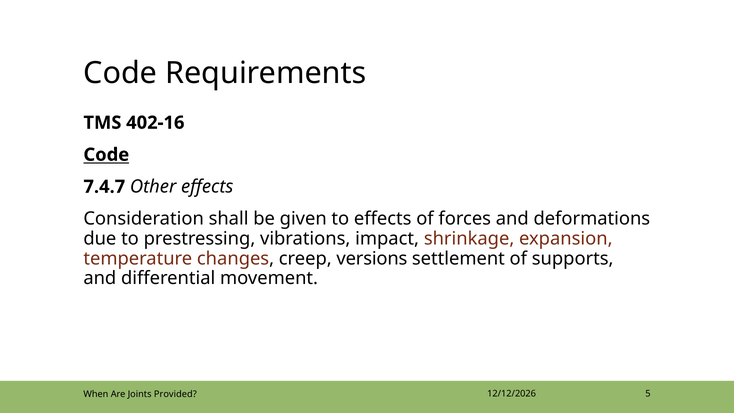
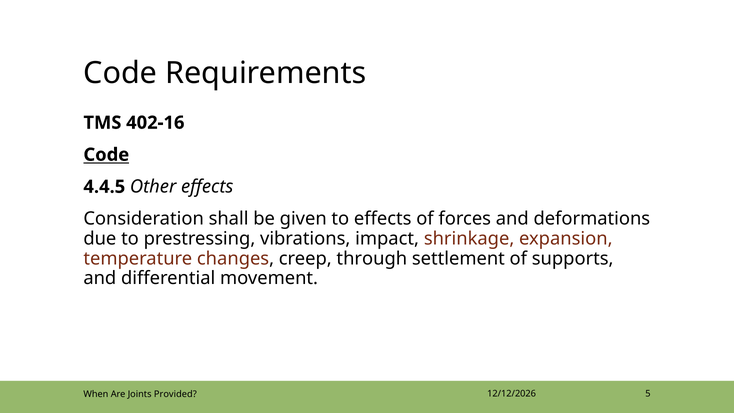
7.4.7: 7.4.7 -> 4.4.5
versions: versions -> through
